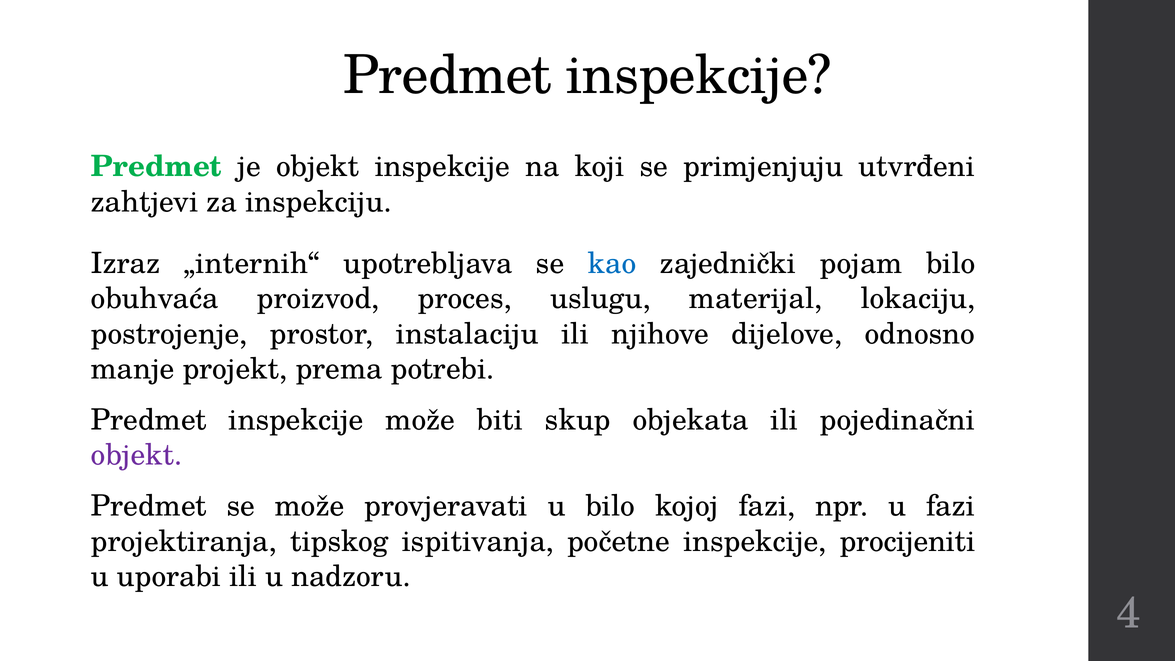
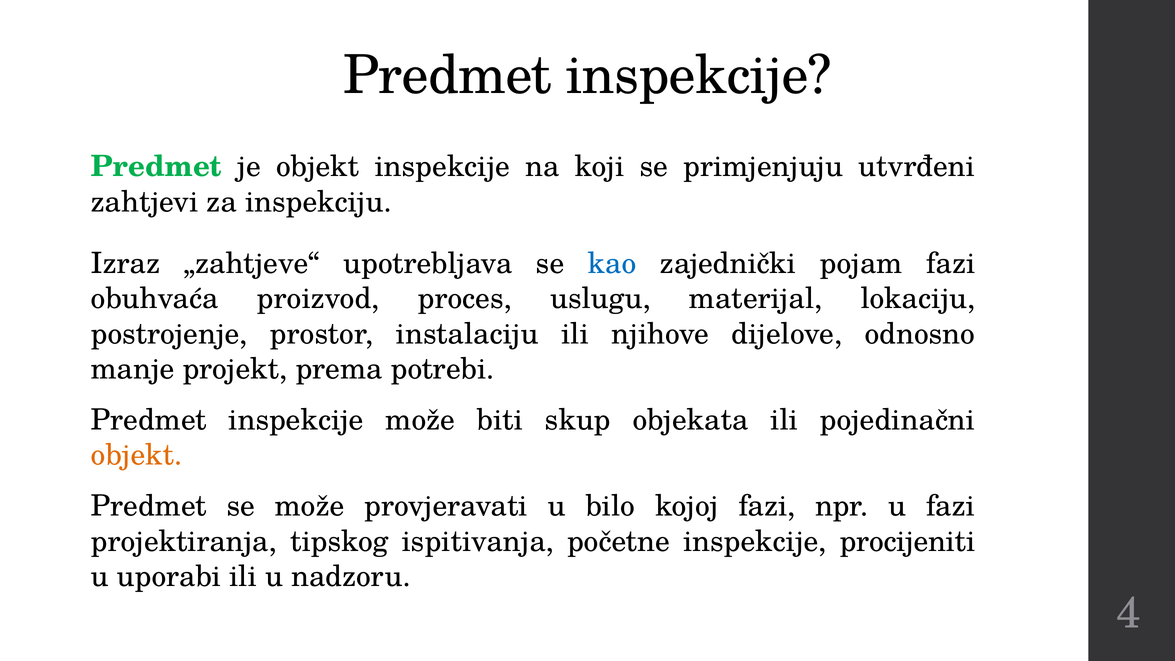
„internih“: „internih“ -> „zahtjeve“
pojam bilo: bilo -> fazi
objekt at (137, 455) colour: purple -> orange
